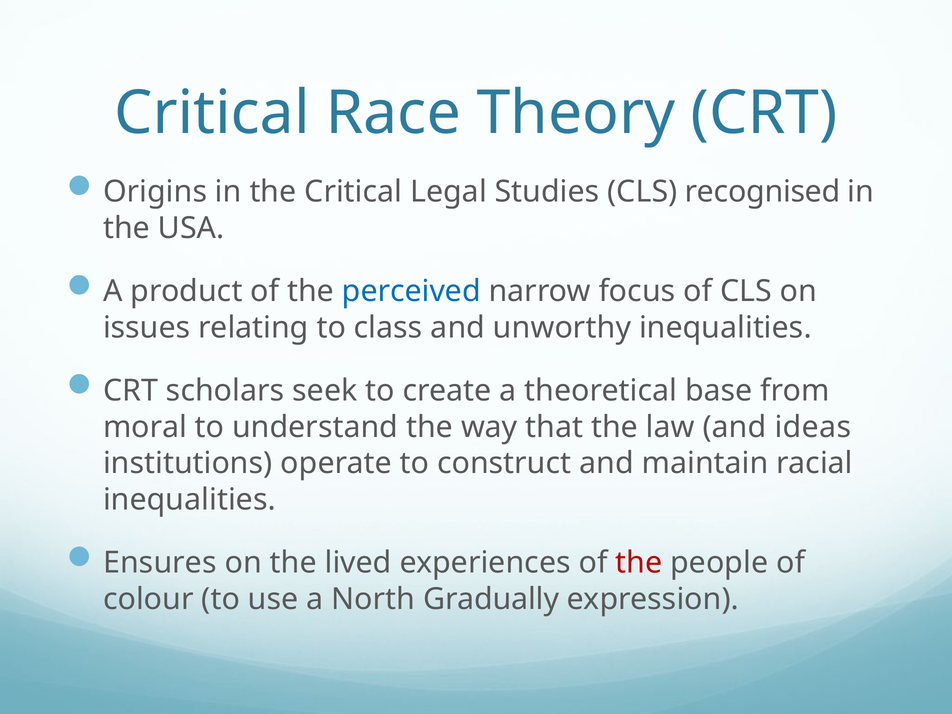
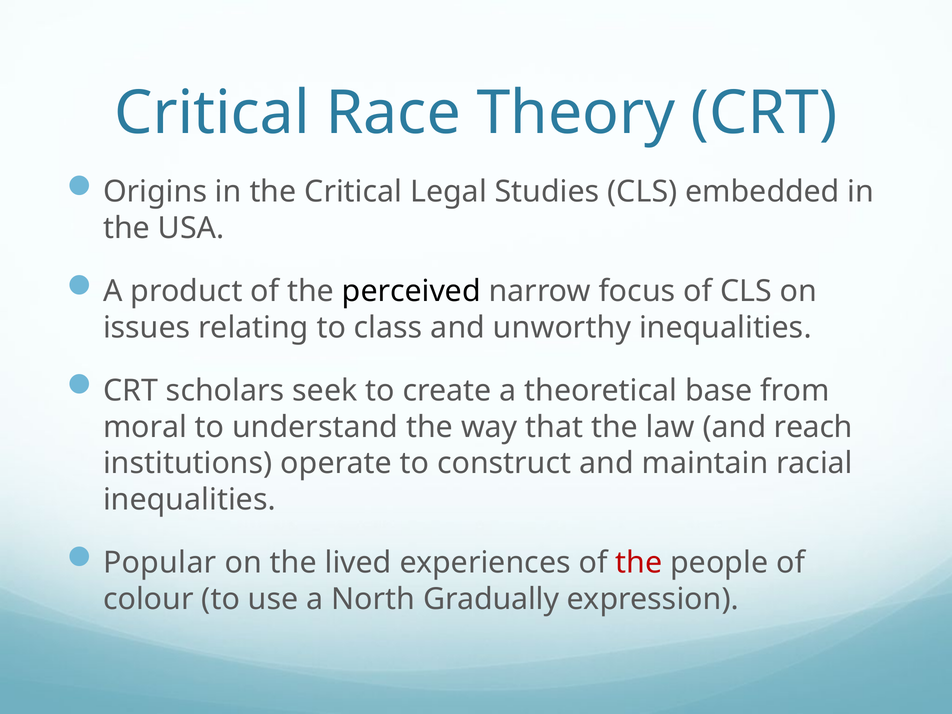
recognised: recognised -> embedded
perceived colour: blue -> black
ideas: ideas -> reach
Ensures: Ensures -> Popular
